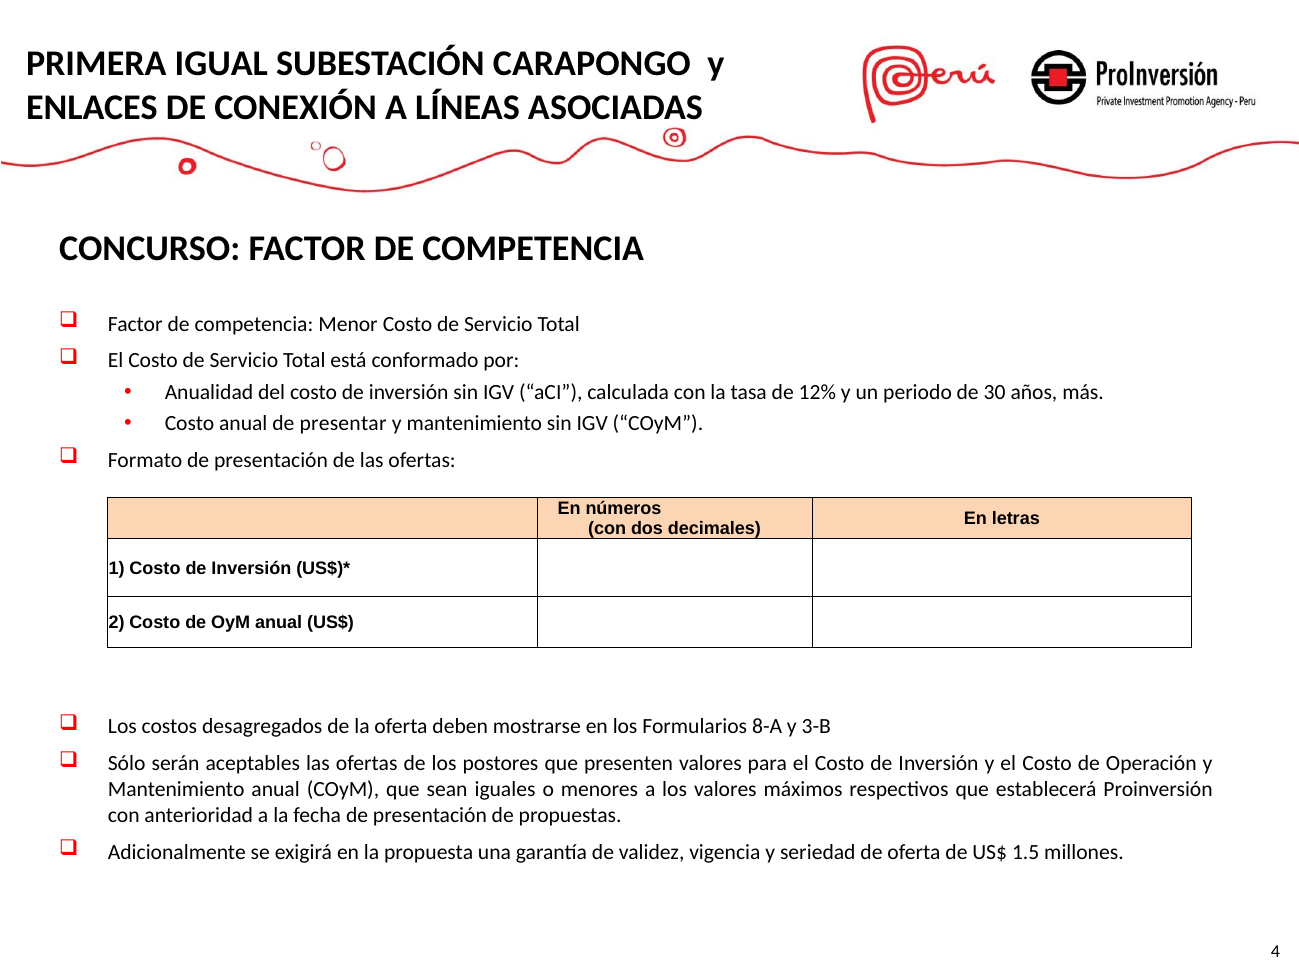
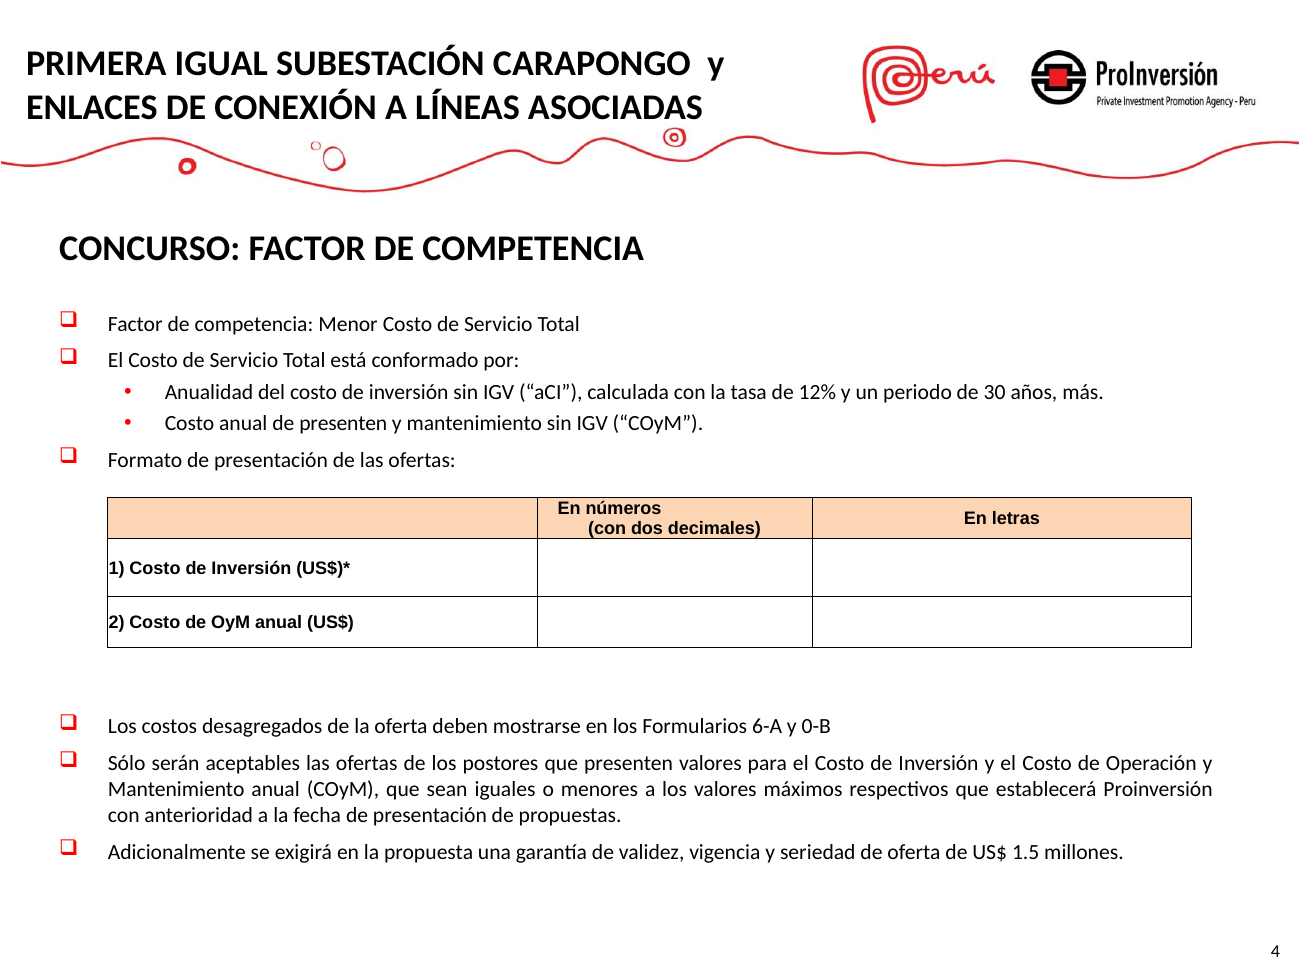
de presentar: presentar -> presenten
8-A: 8-A -> 6-A
3-B: 3-B -> 0-B
